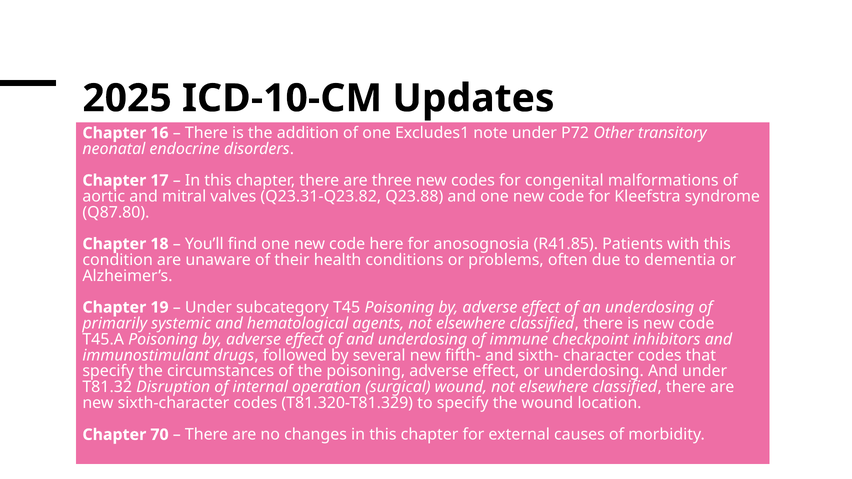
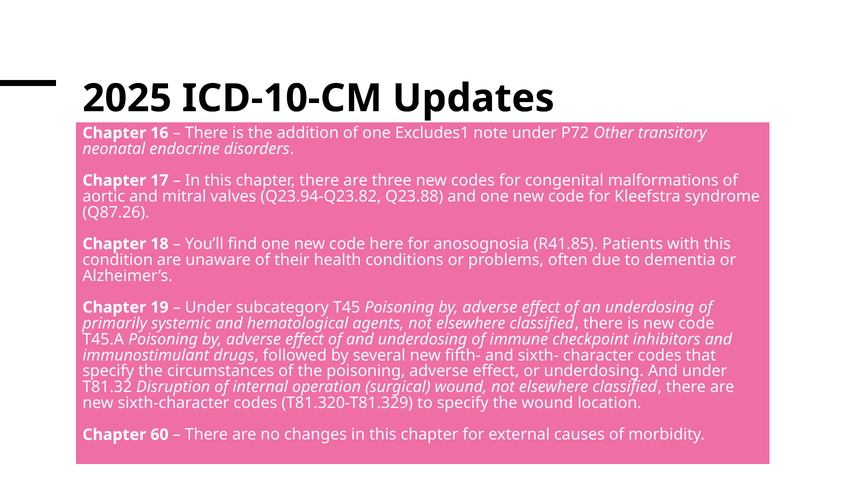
Q23.31-Q23.82: Q23.31-Q23.82 -> Q23.94-Q23.82
Q87.80: Q87.80 -> Q87.26
70: 70 -> 60
